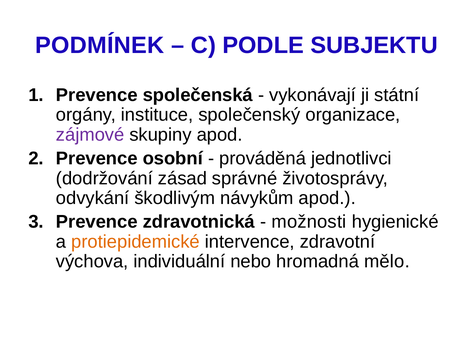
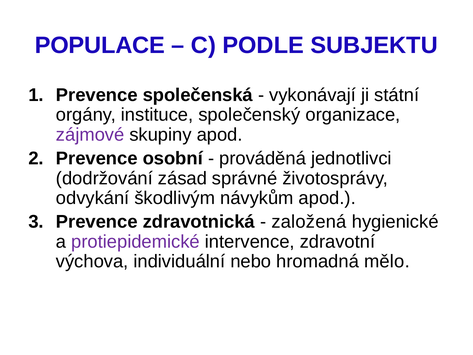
PODMÍNEK: PODMÍNEK -> POPULACE
možnosti: možnosti -> založená
protiepidemické colour: orange -> purple
